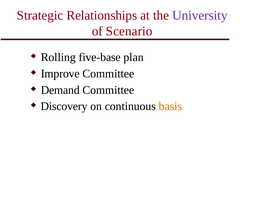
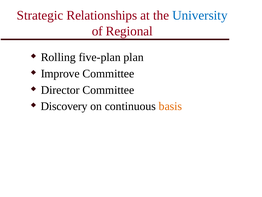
University colour: purple -> blue
Scenario: Scenario -> Regional
five-base: five-base -> five-plan
Demand: Demand -> Director
